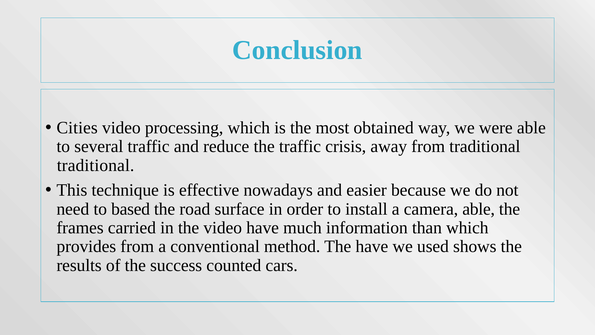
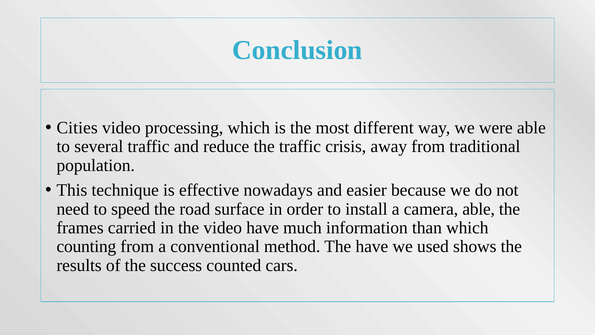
obtained: obtained -> different
traditional at (96, 165): traditional -> population
based: based -> speed
provides: provides -> counting
